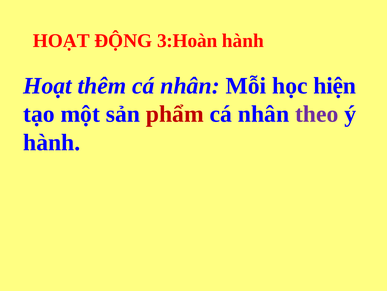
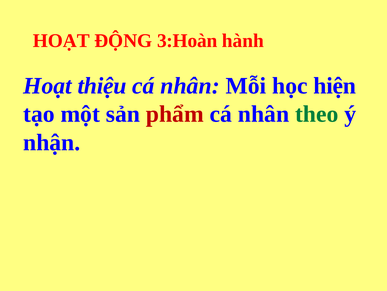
thêm: thêm -> thiệu
theo colour: purple -> green
hành at (52, 142): hành -> nhận
